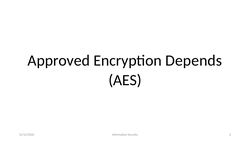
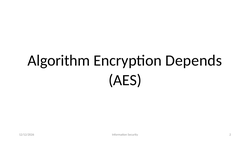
Approved: Approved -> Algorithm
